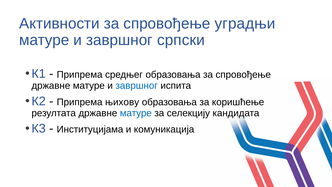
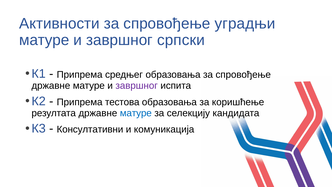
завршног at (137, 86) colour: blue -> purple
њихову: њихову -> тестова
Институцијама: Институцијама -> Консултативни
